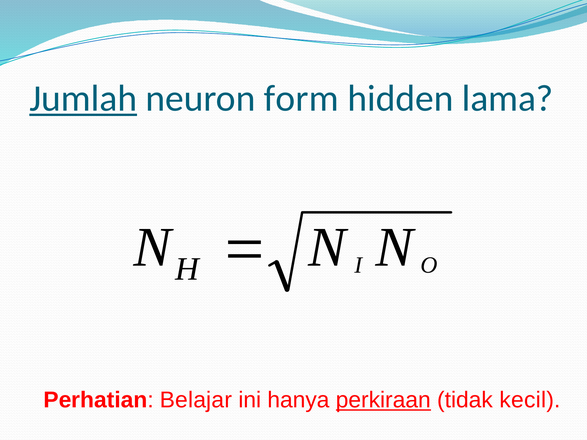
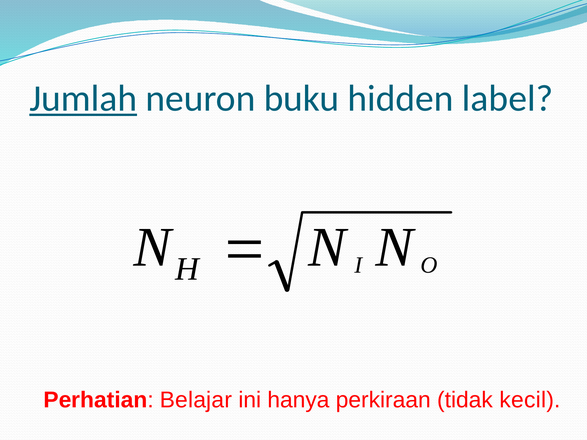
form: form -> buku
lama: lama -> label
perkiraan underline: present -> none
